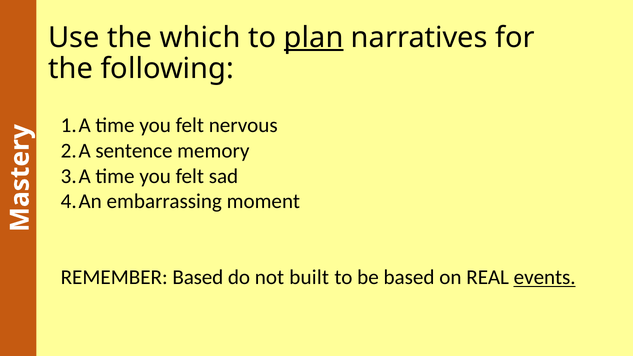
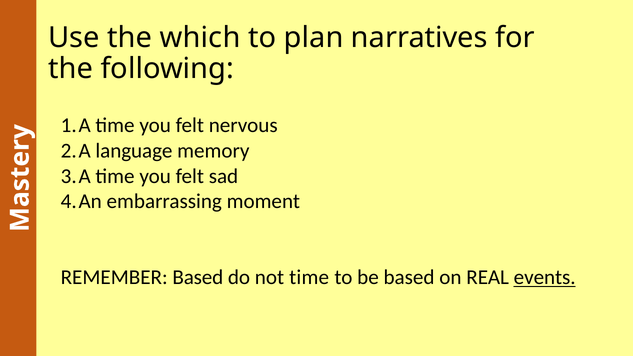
plan underline: present -> none
sentence: sentence -> language
not built: built -> time
